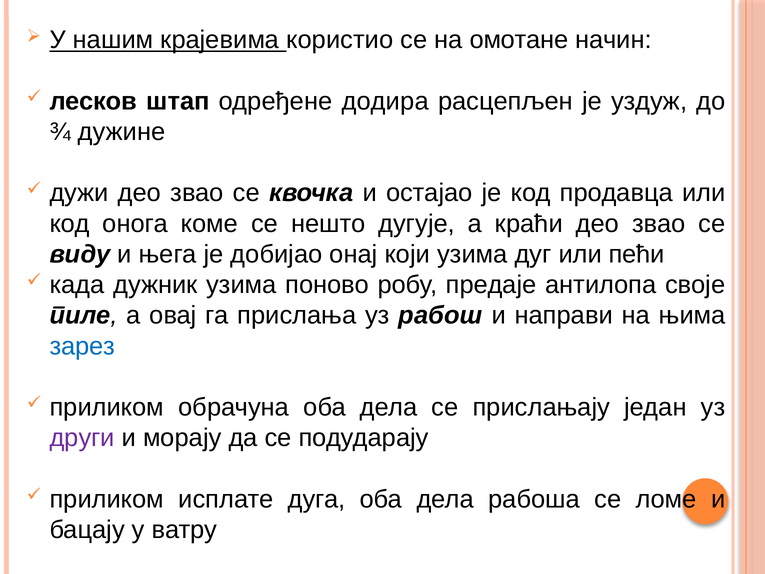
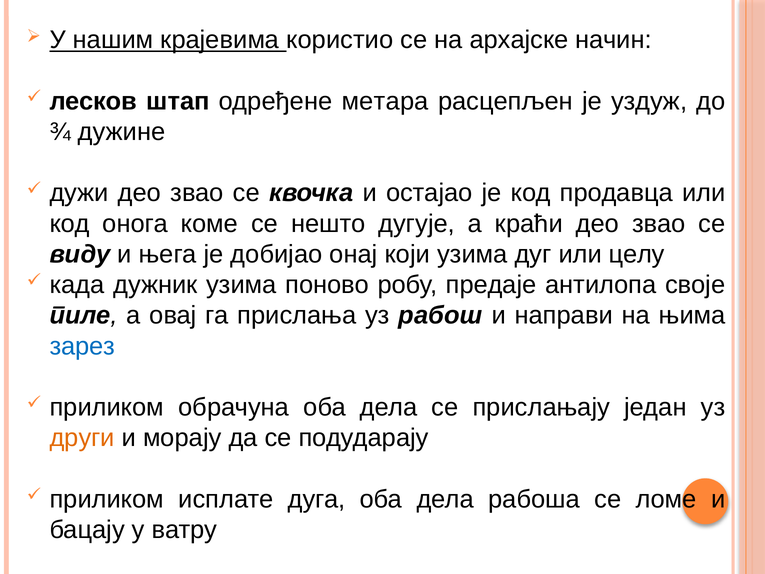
омотане: омотане -> архајске
додира: додира -> метара
пећи: пећи -> целу
други colour: purple -> orange
